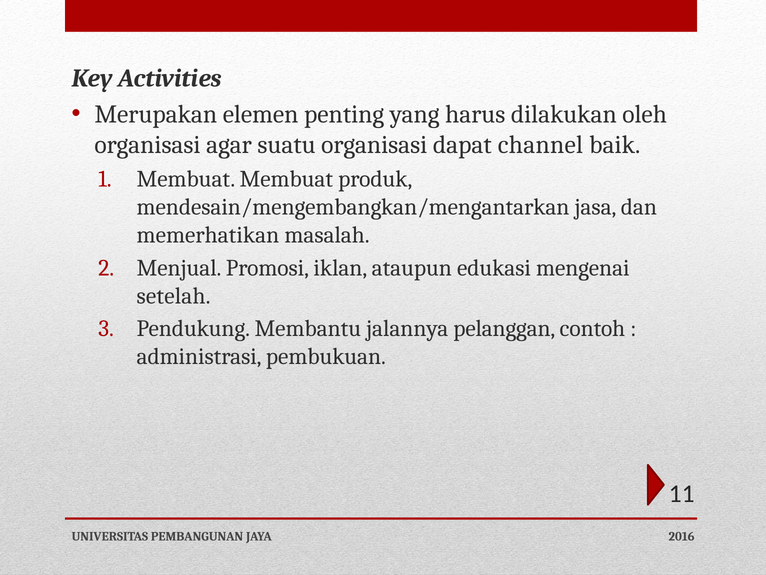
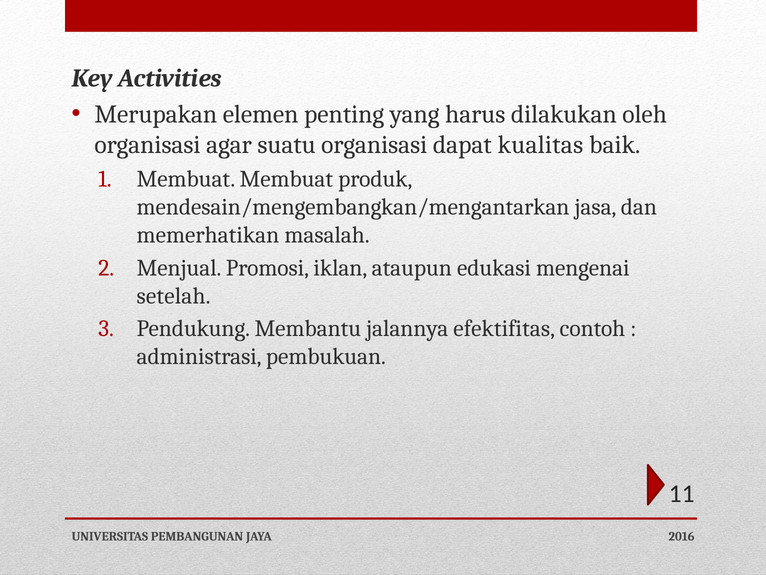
channel: channel -> kualitas
pelanggan: pelanggan -> efektifitas
